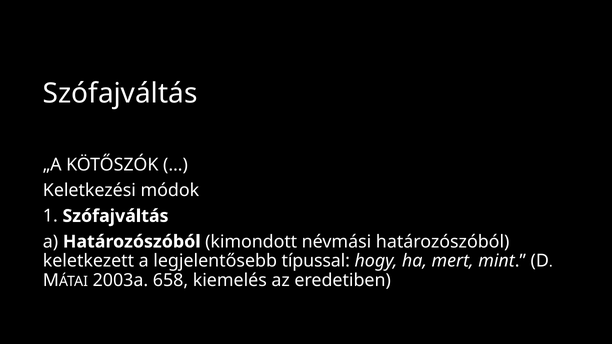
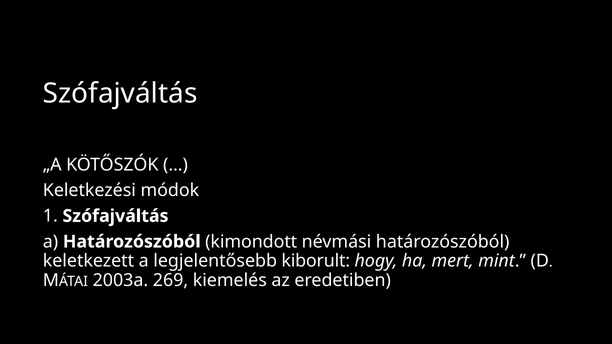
típussal: típussal -> kiborult
658: 658 -> 269
